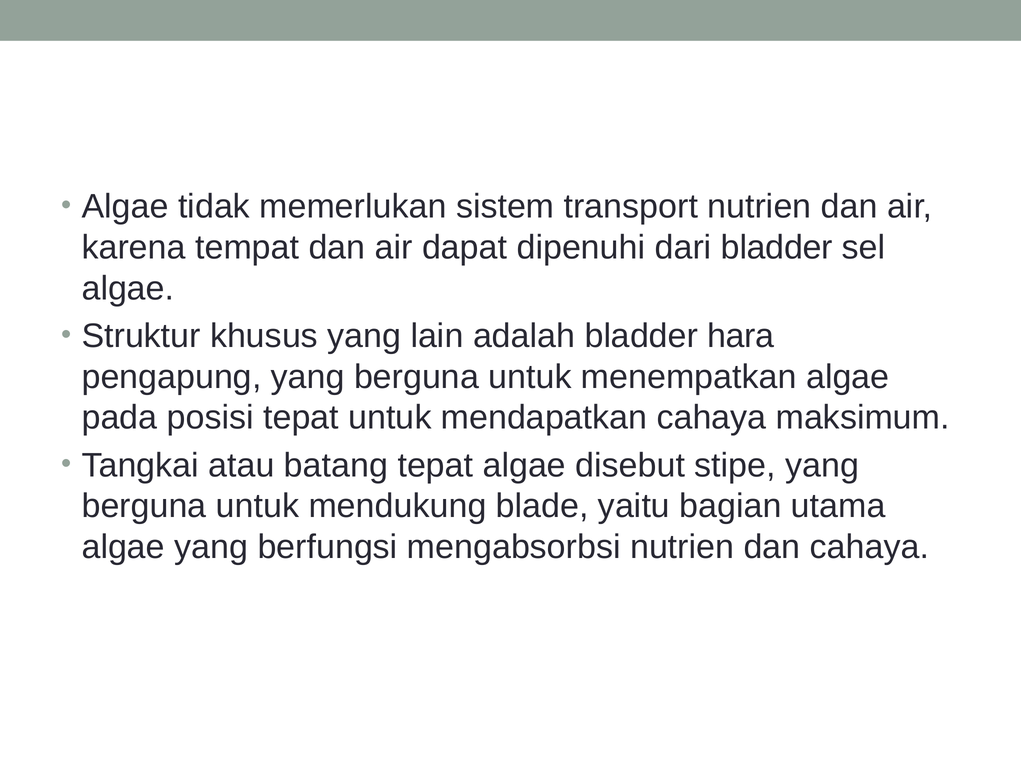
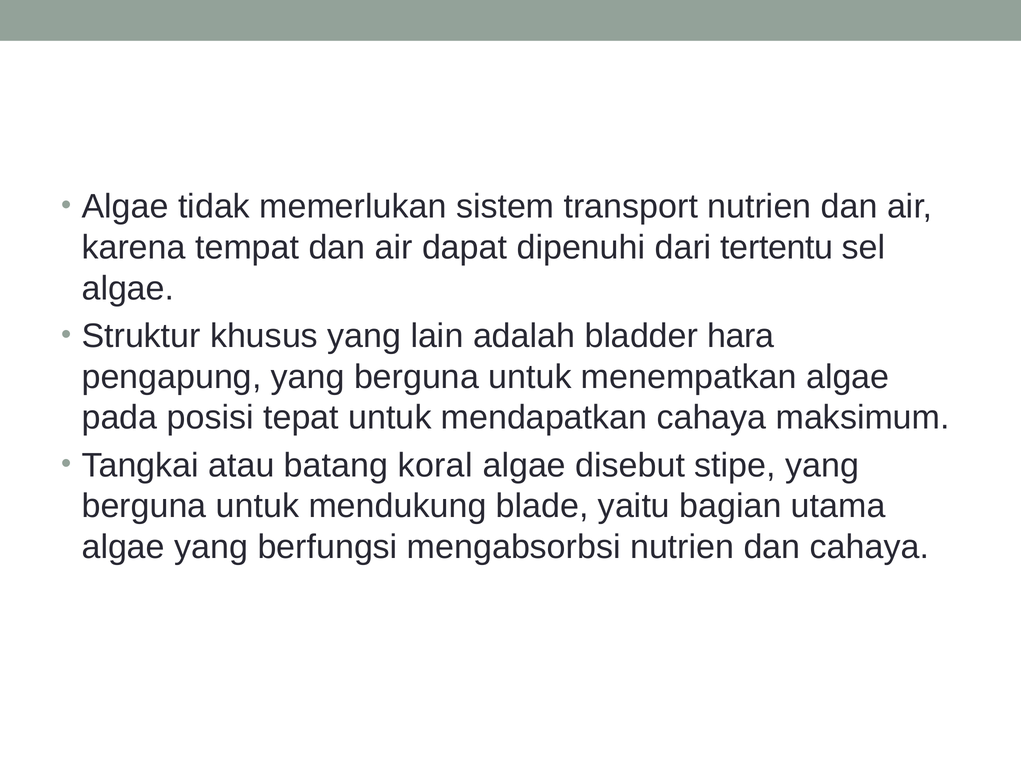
dari bladder: bladder -> tertentu
batang tepat: tepat -> koral
